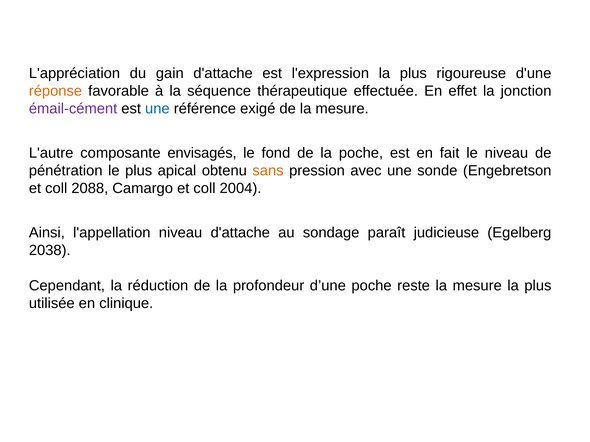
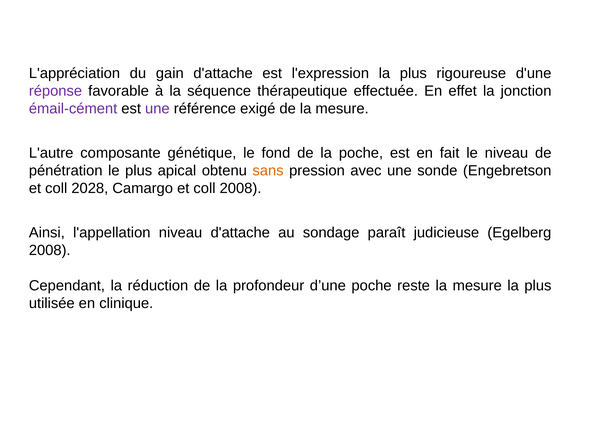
réponse colour: orange -> purple
une at (157, 109) colour: blue -> purple
envisagés: envisagés -> génétique
2088: 2088 -> 2028
coll 2004: 2004 -> 2008
2038 at (50, 251): 2038 -> 2008
